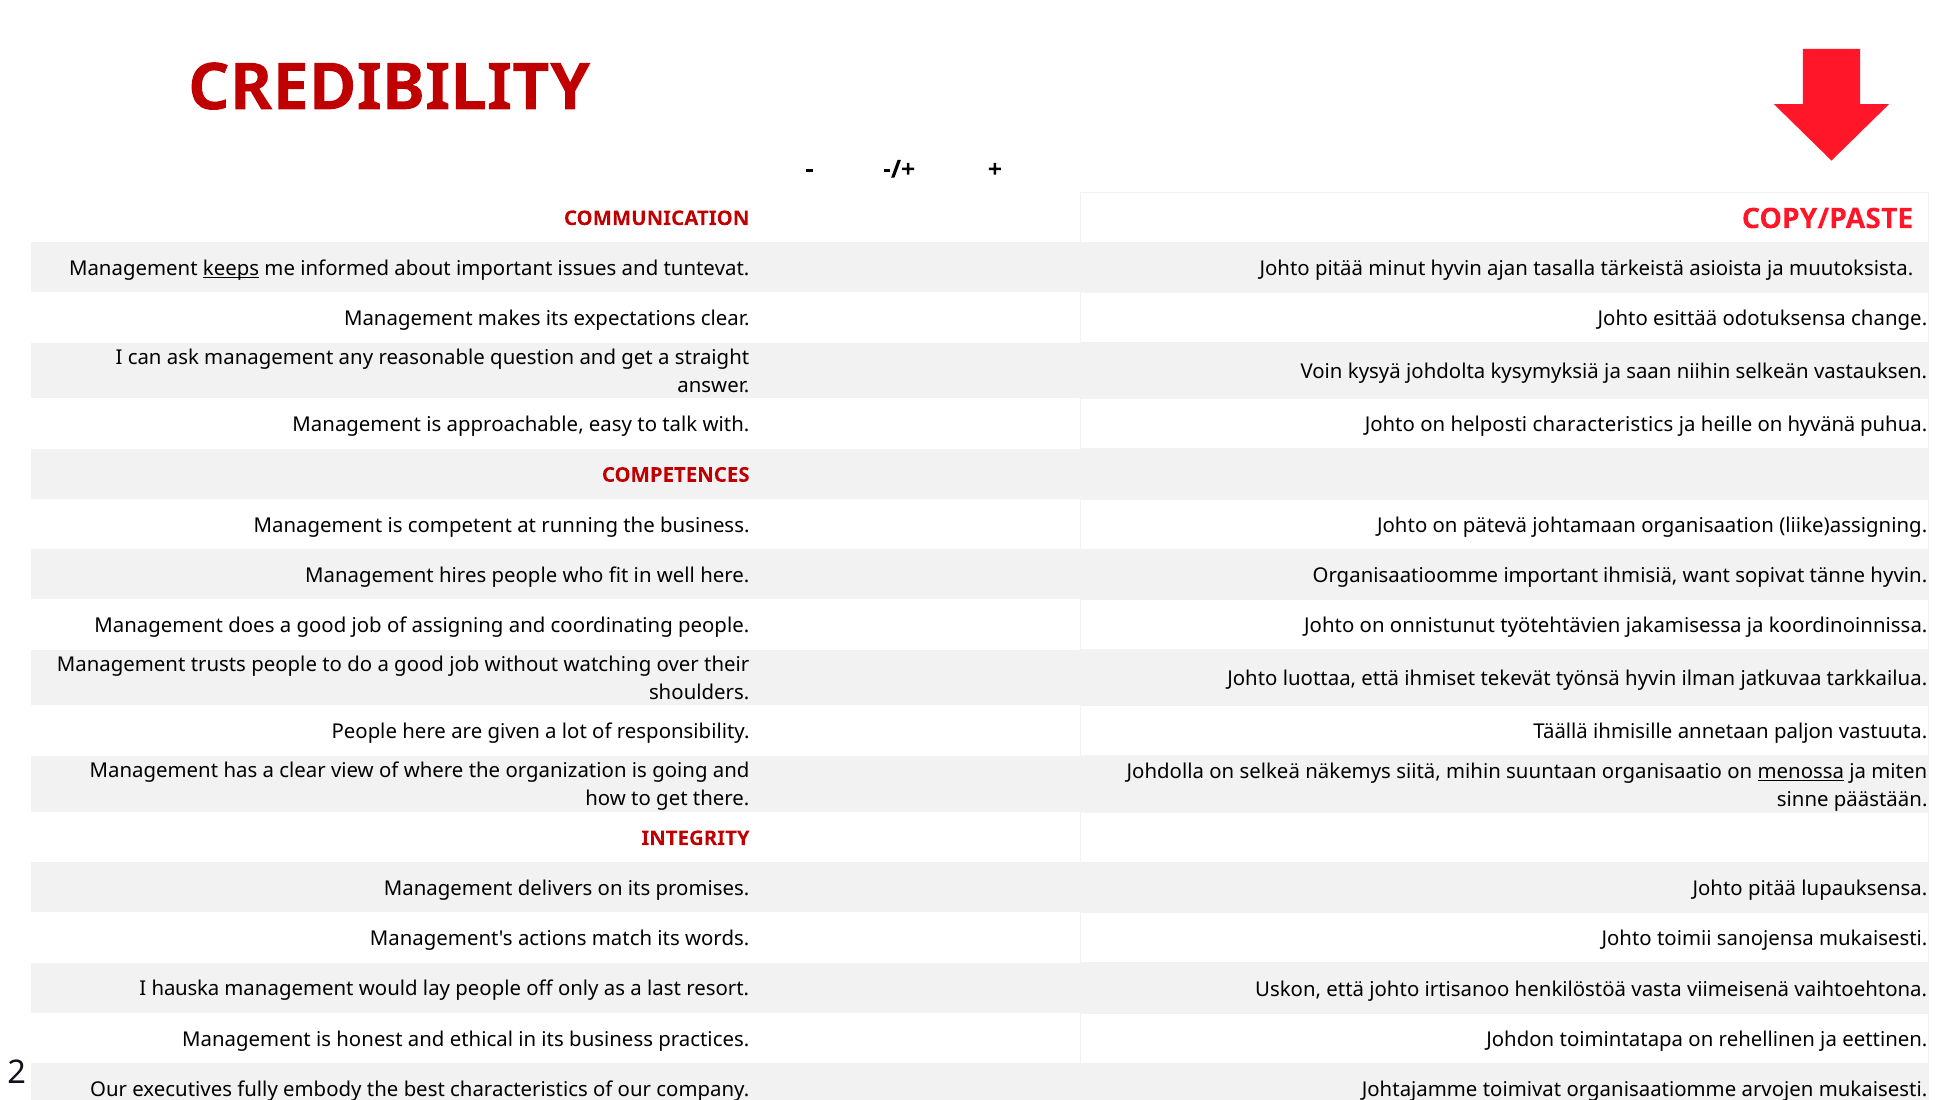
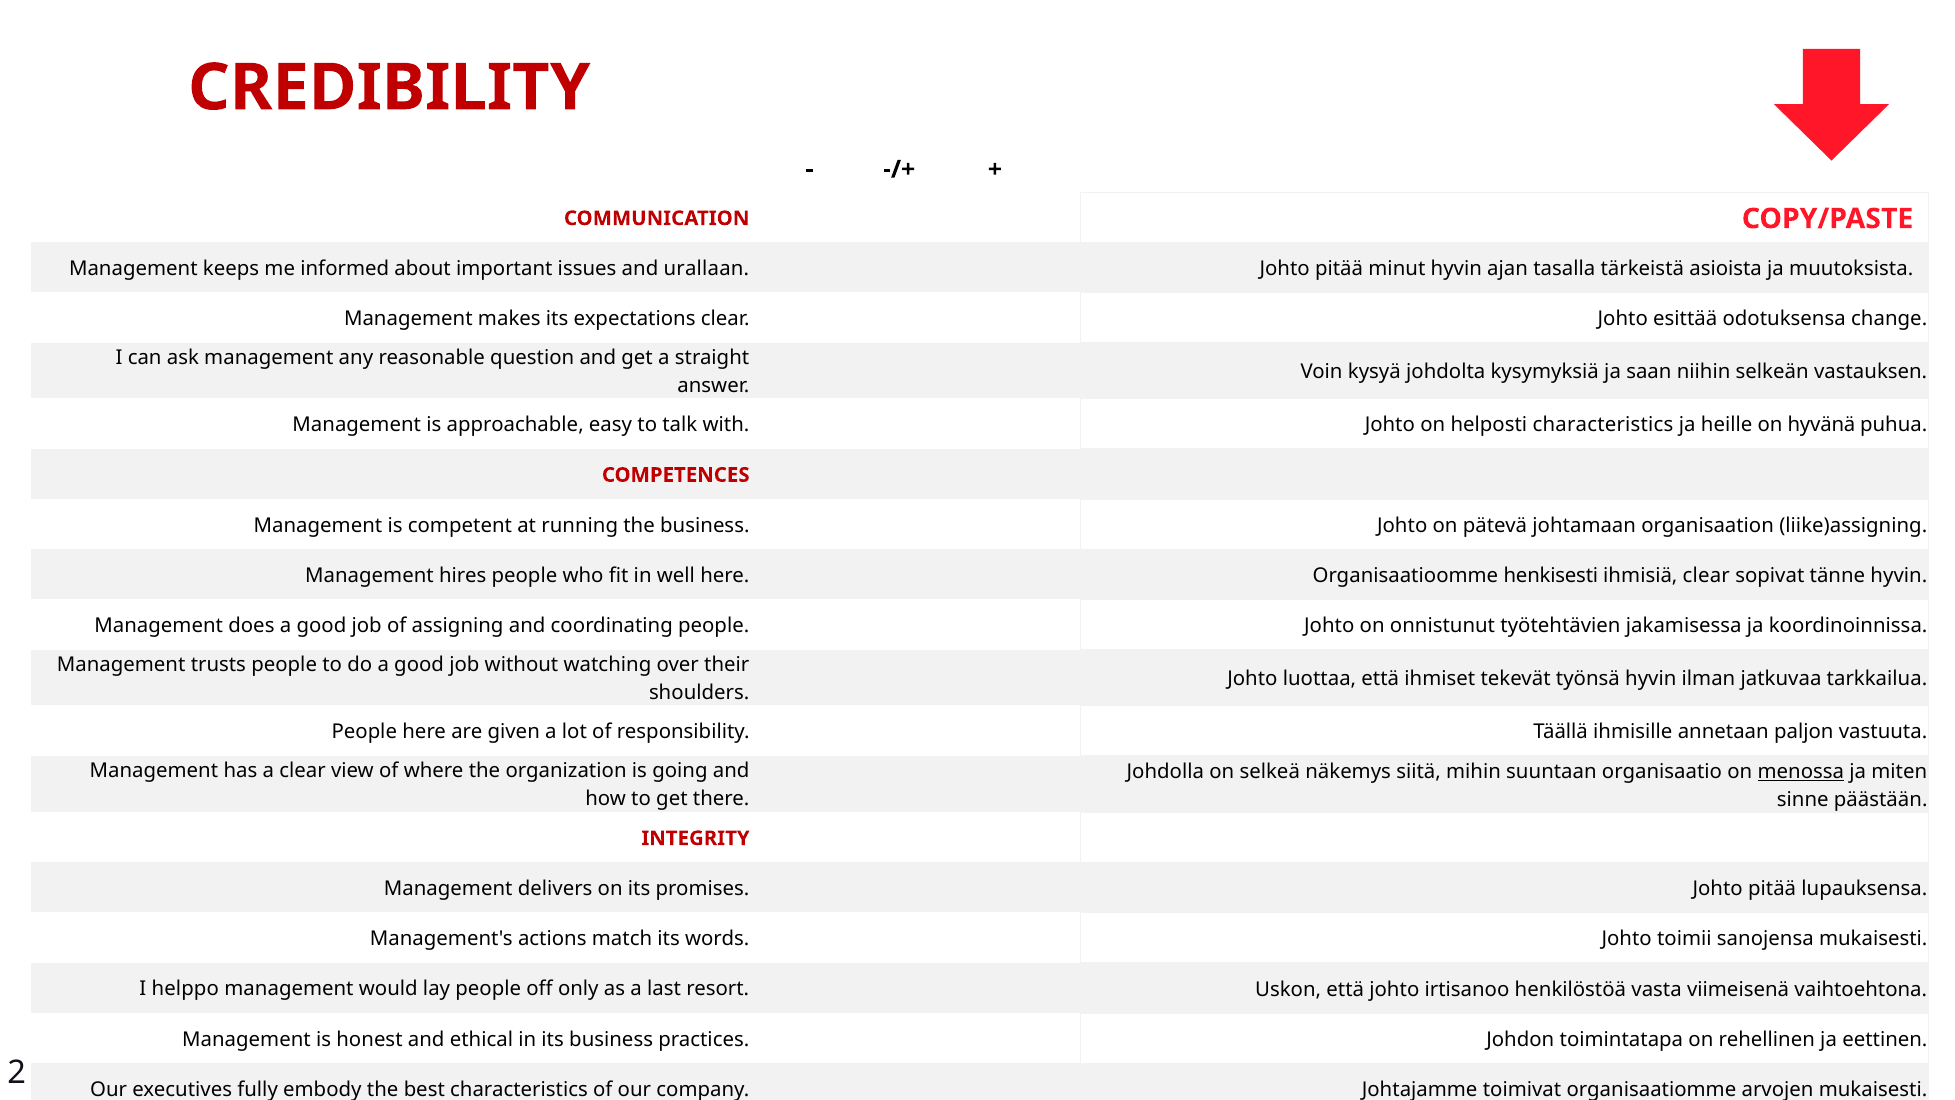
keeps underline: present -> none
tuntevat: tuntevat -> urallaan
Organisaatioomme important: important -> henkisesti
ihmisiä want: want -> clear
hauska: hauska -> helppo
